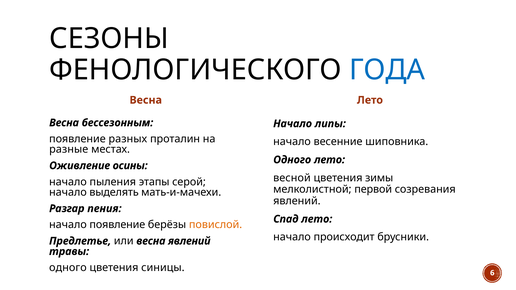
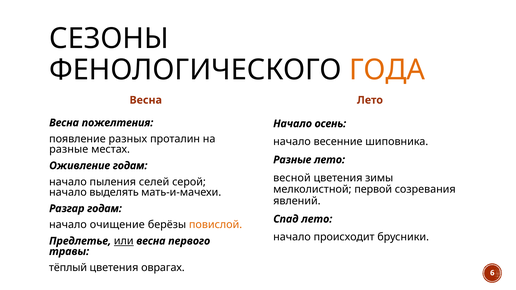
ГОДА colour: blue -> orange
бессезонным: бессезонным -> пожелтения
липы: липы -> осень
Одного at (292, 160): Одного -> Разные
Оживление осины: осины -> годам
этапы: этапы -> селей
Разгар пения: пения -> годам
начало появление: появление -> очищение
или underline: none -> present
весна явлений: явлений -> первого
одного at (68, 268): одного -> тёплый
синицы: синицы -> оврагах
